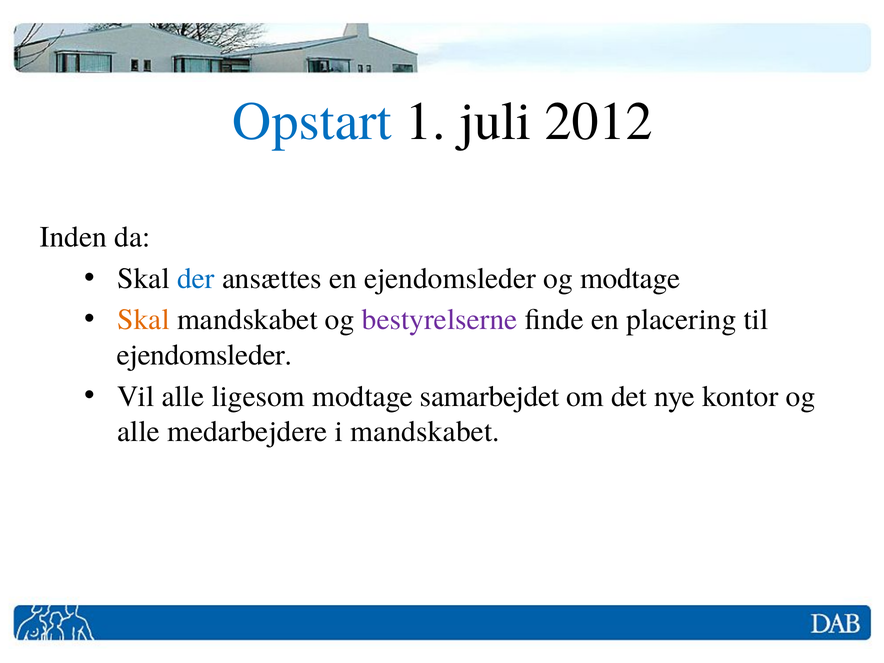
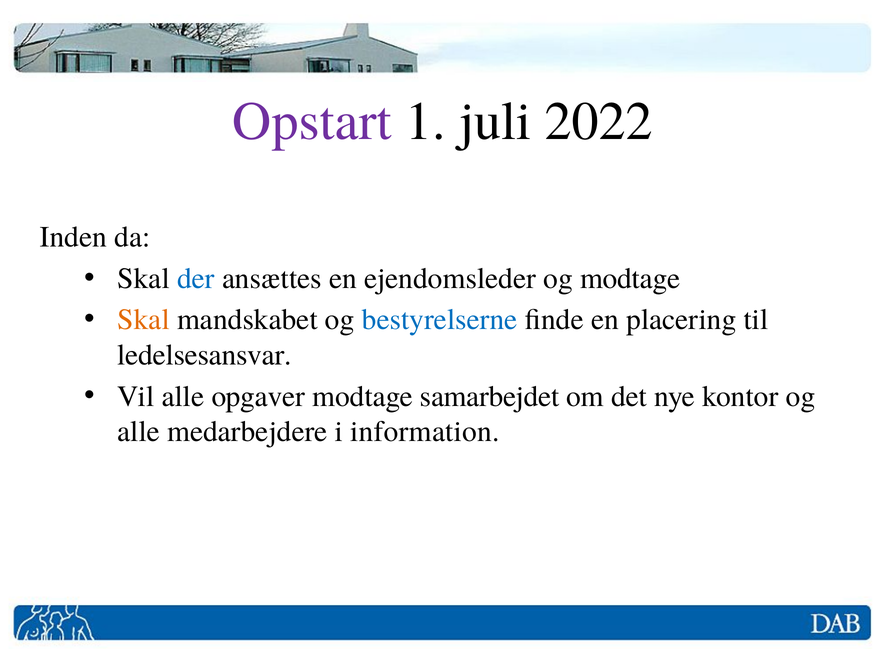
Opstart colour: blue -> purple
2012: 2012 -> 2022
bestyrelserne colour: purple -> blue
ejendomsleder at (205, 355): ejendomsleder -> ledelsesansvar
ligesom: ligesom -> opgaver
i mandskabet: mandskabet -> information
